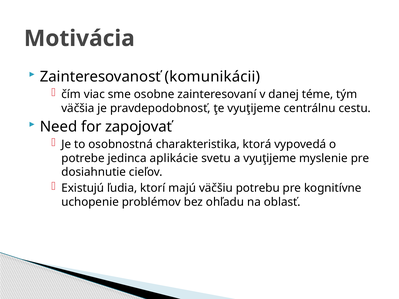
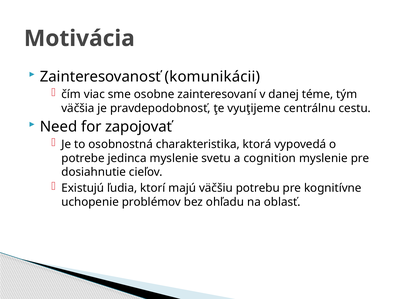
jedinca aplikácie: aplikácie -> myslenie
a vyuţijeme: vyuţijeme -> cognition
